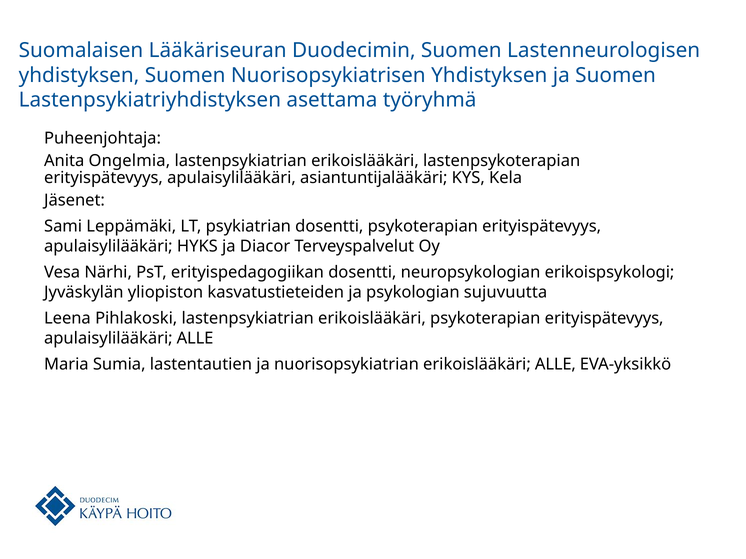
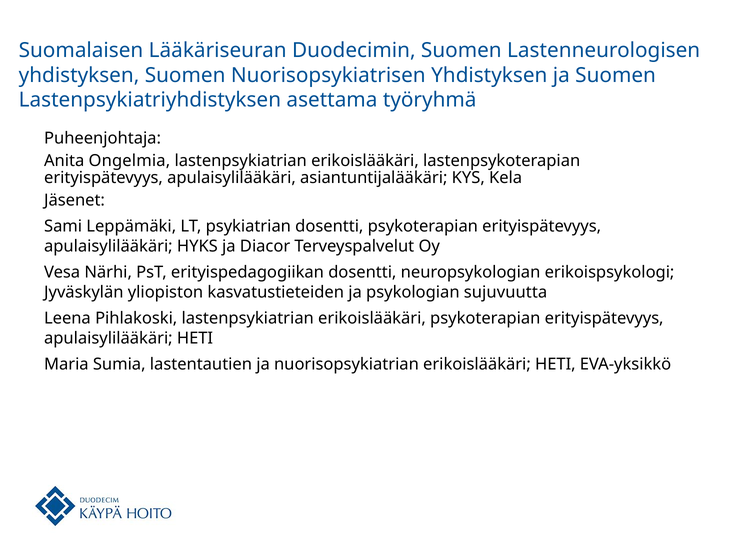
apulaisylilääkäri ALLE: ALLE -> HETI
erikoislääkäri ALLE: ALLE -> HETI
